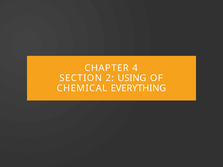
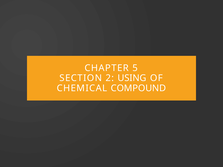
4: 4 -> 5
EVERYTHING: EVERYTHING -> COMPOUND
